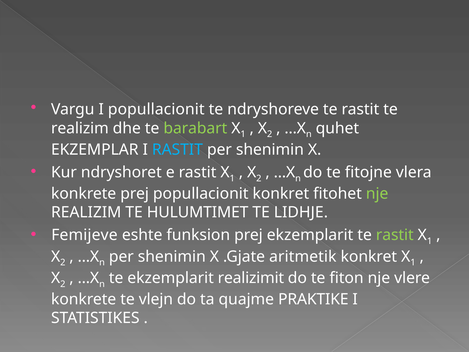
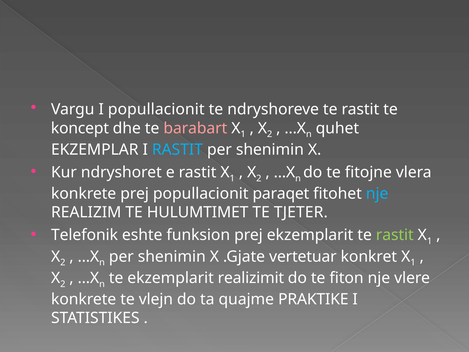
realizim at (80, 128): realizim -> koncept
barabart colour: light green -> pink
popullacionit konkret: konkret -> paraqet
nje at (377, 194) colour: light green -> light blue
LIDHJE: LIDHJE -> TJETER
Femijeve: Femijeve -> Telefonik
aritmetik: aritmetik -> vertetuar
